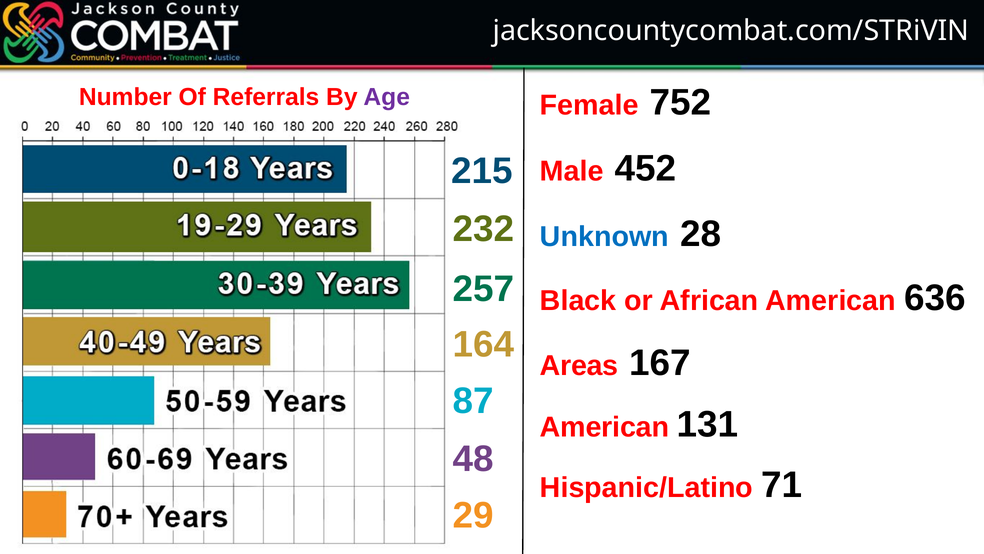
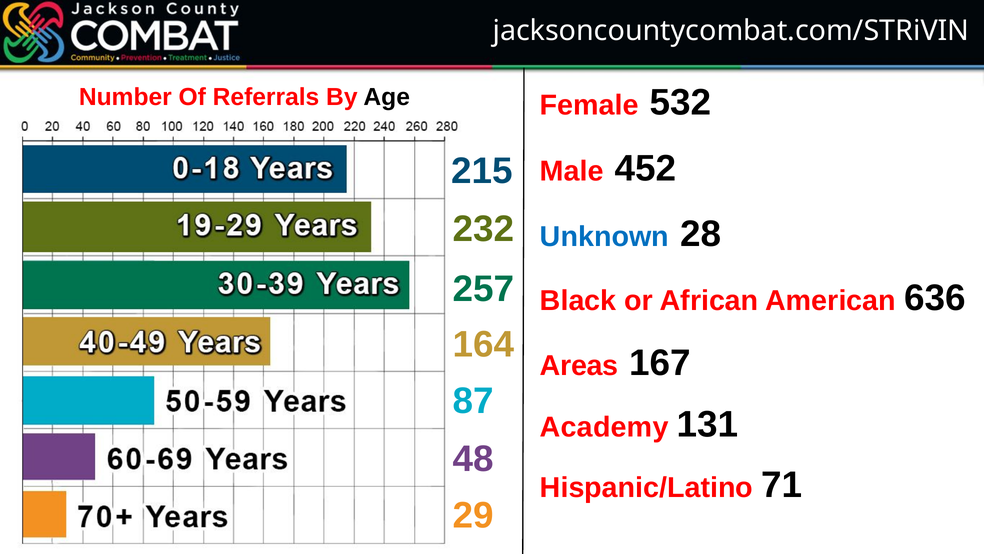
Age colour: purple -> black
752: 752 -> 532
American at (604, 427): American -> Academy
